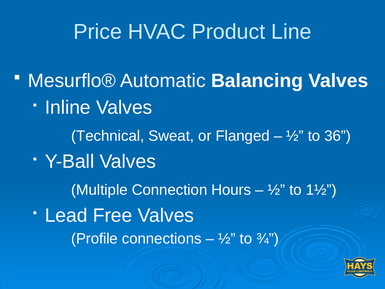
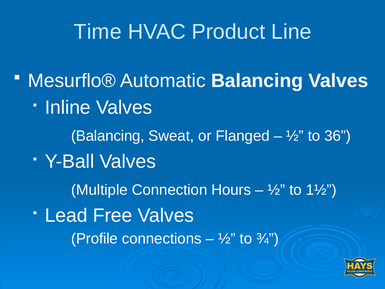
Price: Price -> Time
Technical at (108, 136): Technical -> Balancing
